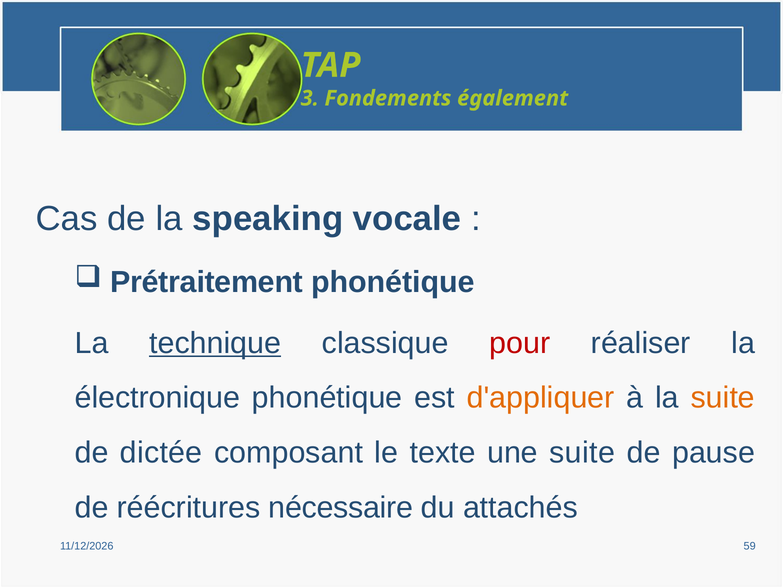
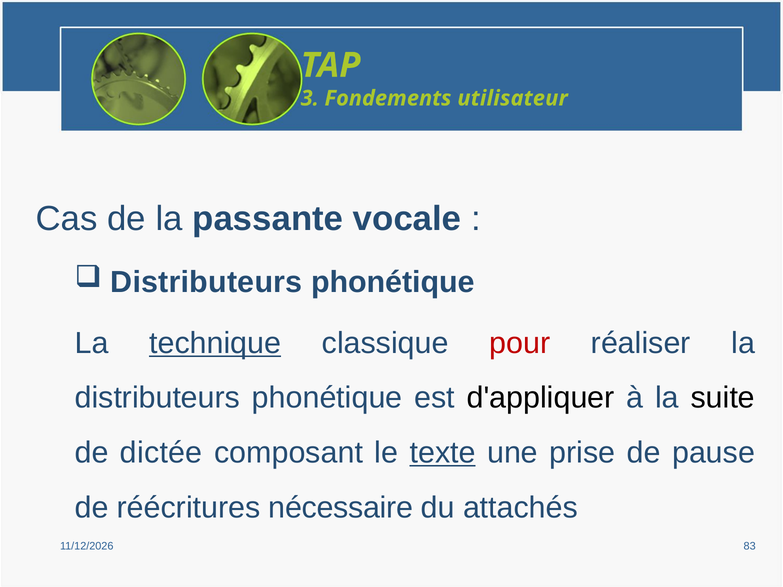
également: également -> utilisateur
speaking: speaking -> passante
Prétraitement at (207, 282): Prétraitement -> Distributeurs
électronique at (157, 398): électronique -> distributeurs
d'appliquer colour: orange -> black
suite at (723, 398) colour: orange -> black
texte underline: none -> present
une suite: suite -> prise
59: 59 -> 83
